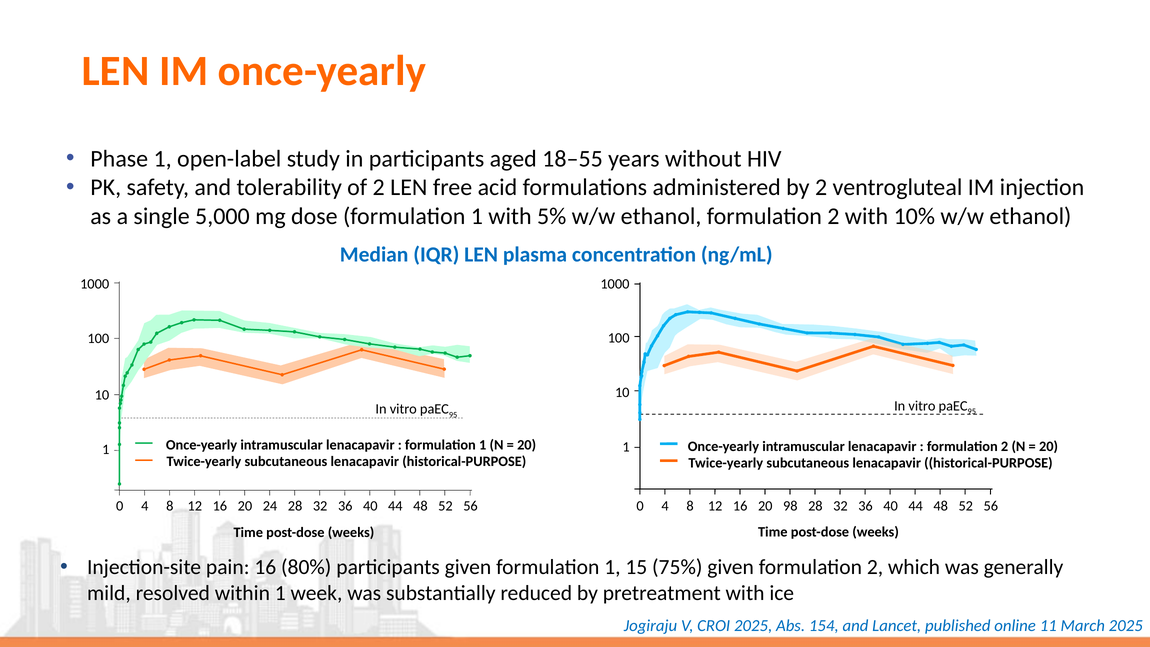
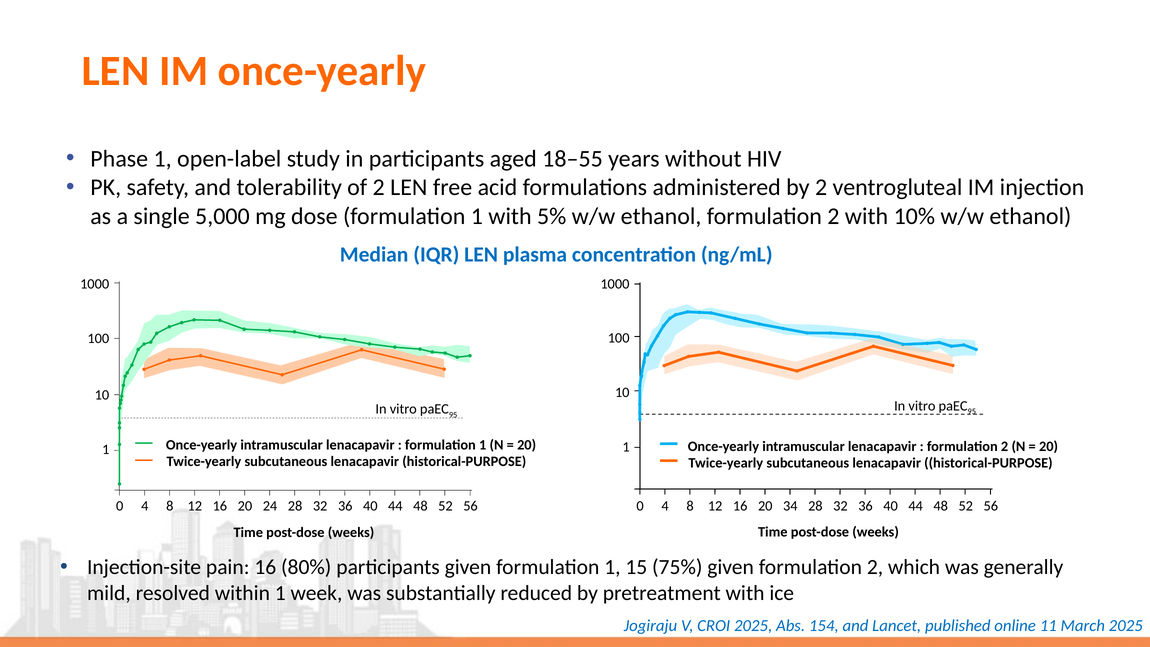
98: 98 -> 34
